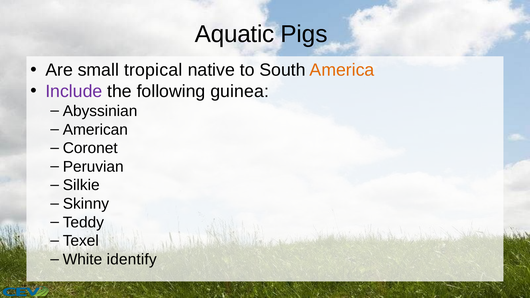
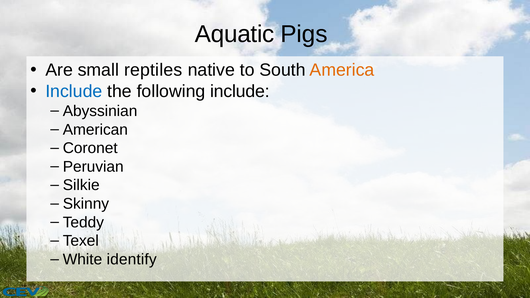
tropical: tropical -> reptiles
Include at (74, 91) colour: purple -> blue
following guinea: guinea -> include
